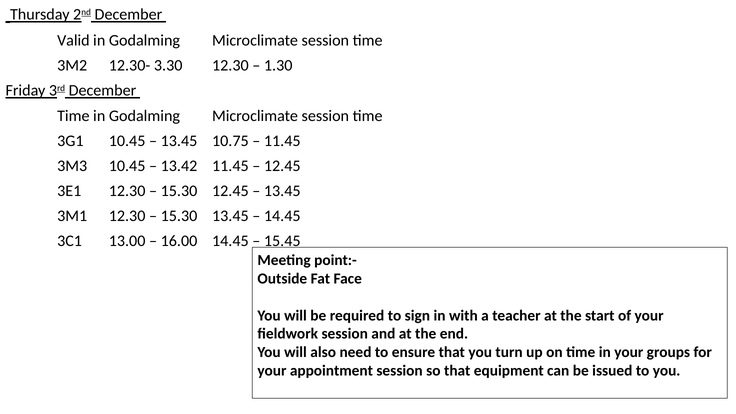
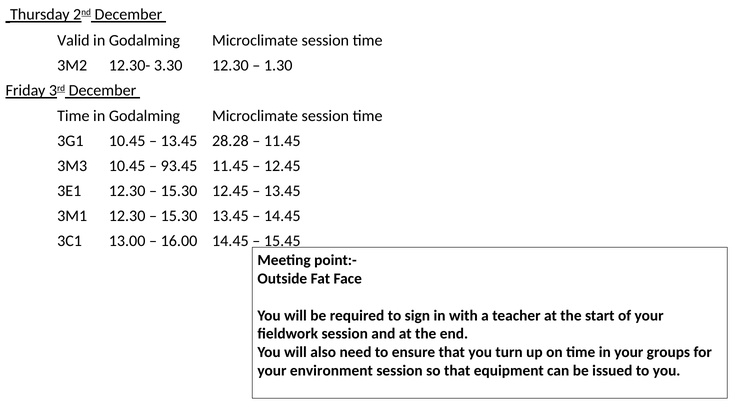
10.75: 10.75 -> 28.28
13.42: 13.42 -> 93.45
appointment: appointment -> environment
